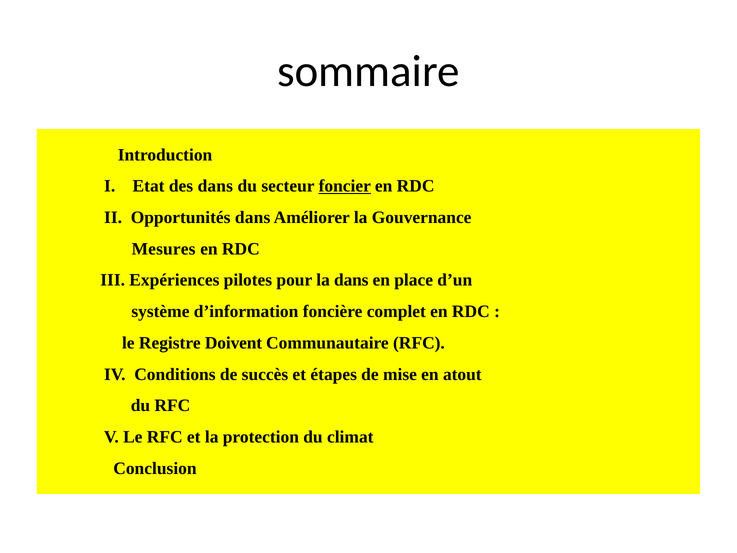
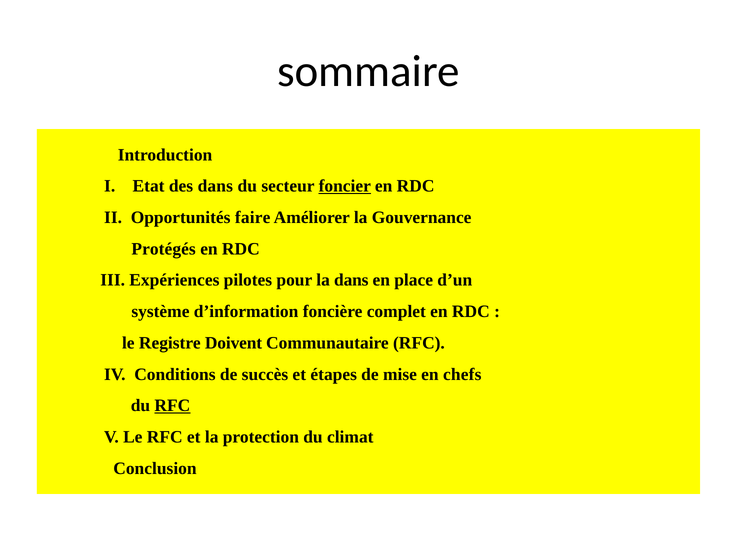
Opportunités dans: dans -> faire
Mesures: Mesures -> Protégés
atout: atout -> chefs
RFC at (172, 405) underline: none -> present
